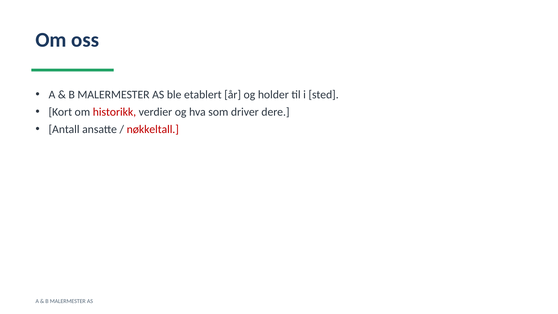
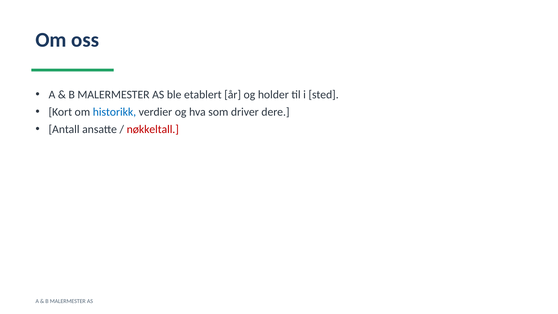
historikk colour: red -> blue
